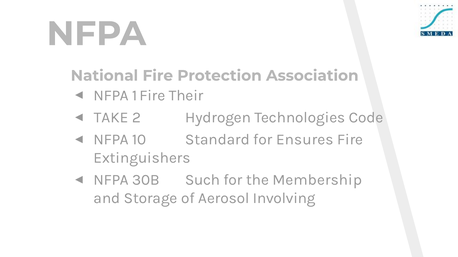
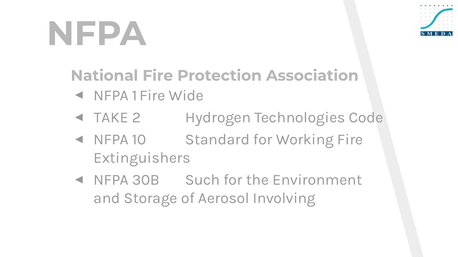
Their: Their -> Wide
Ensures: Ensures -> Working
Membership: Membership -> Environment
